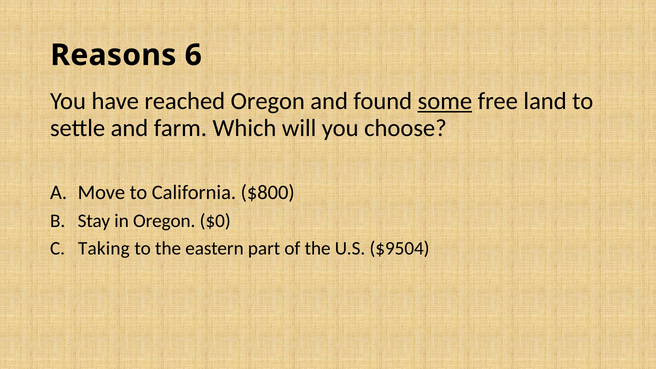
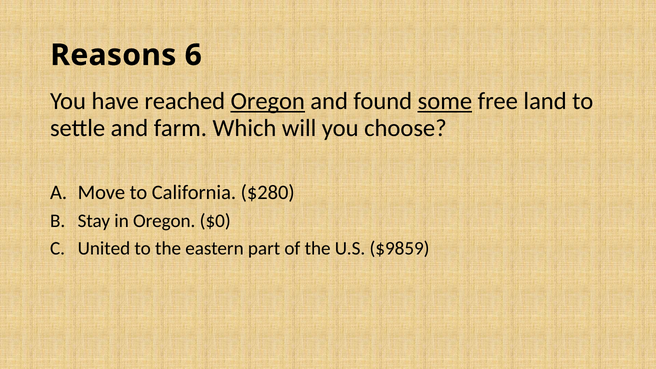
Oregon at (268, 101) underline: none -> present
$800: $800 -> $280
Taking: Taking -> United
$9504: $9504 -> $9859
